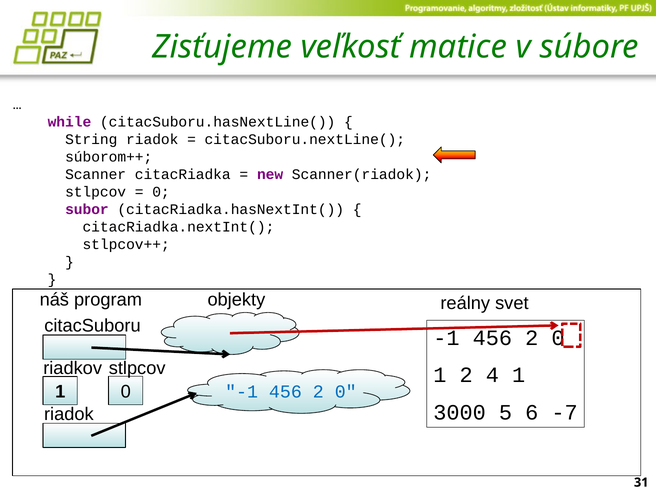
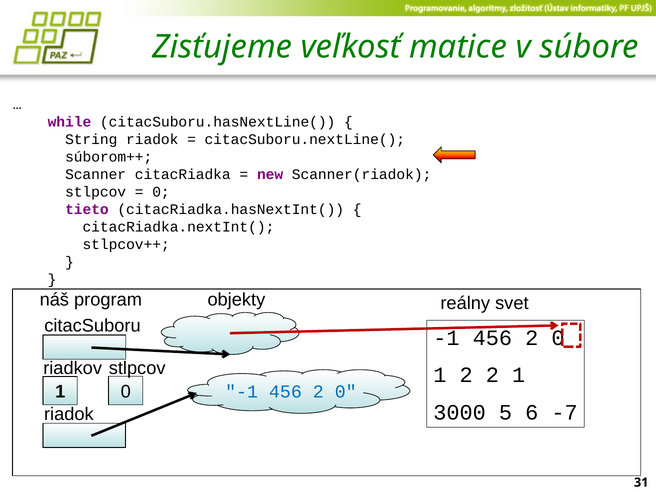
subor: subor -> tieto
2 4: 4 -> 2
